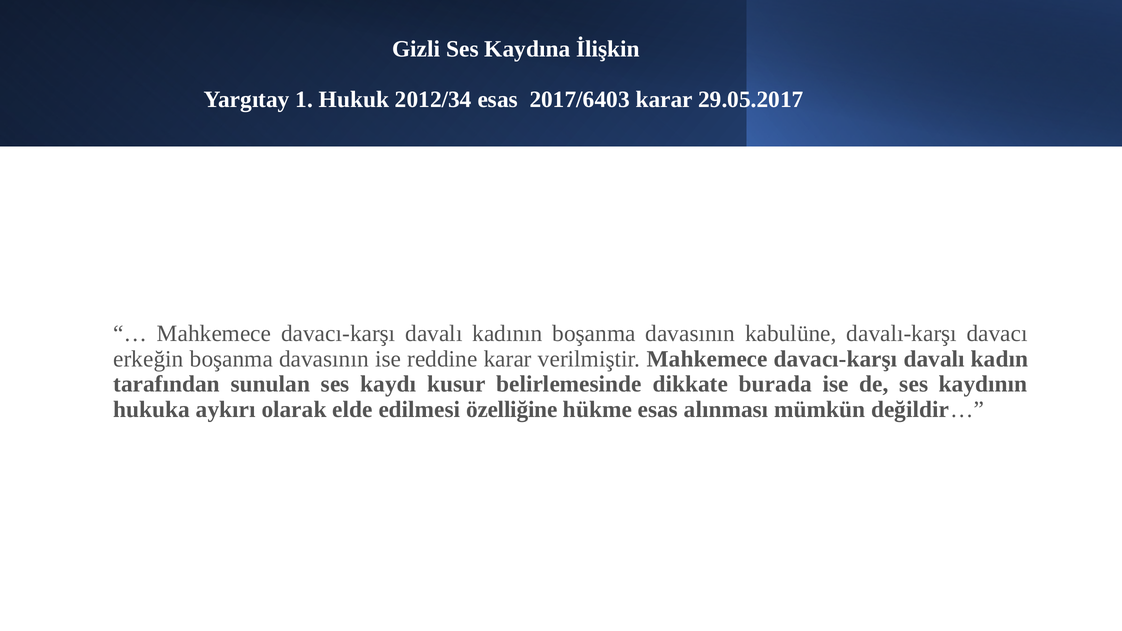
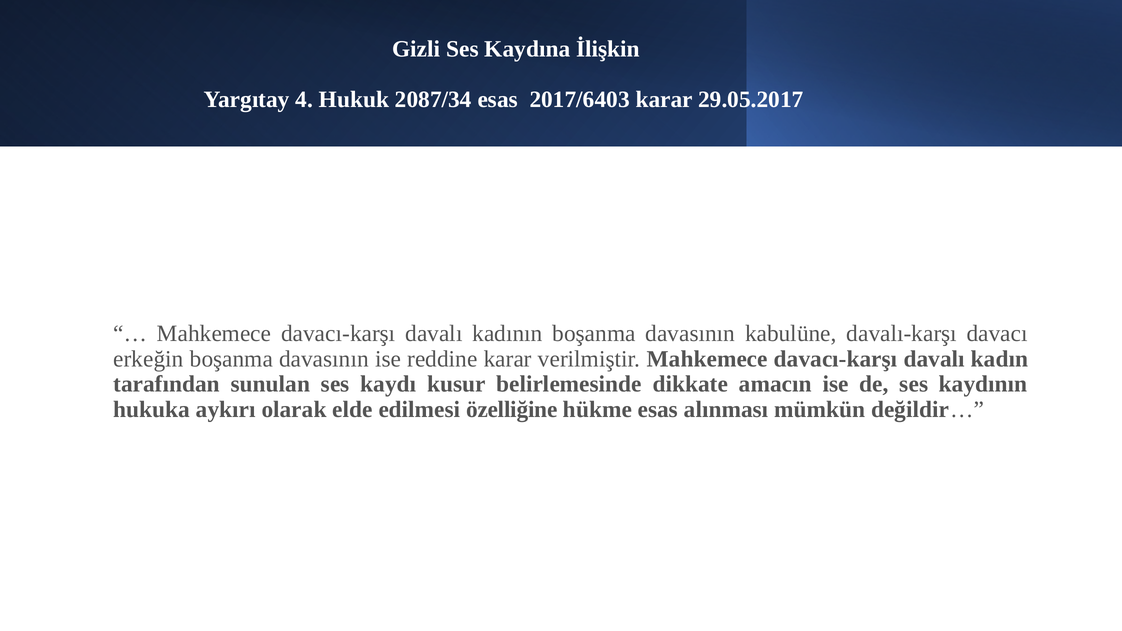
1: 1 -> 4
2012/34: 2012/34 -> 2087/34
burada: burada -> amacın
